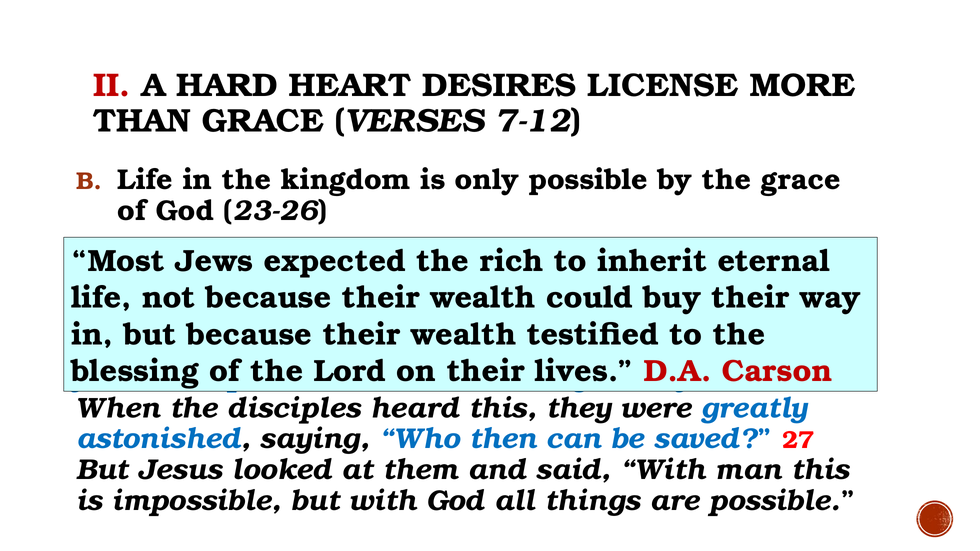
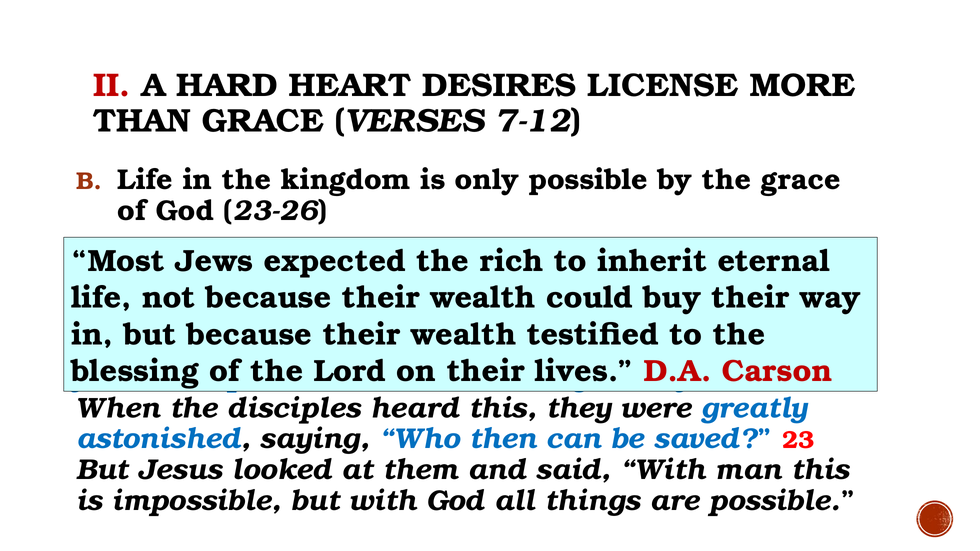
saved 27: 27 -> 23
